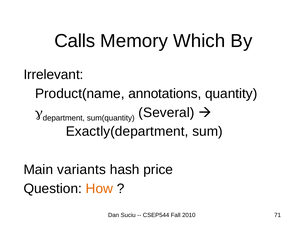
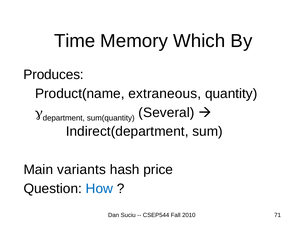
Calls: Calls -> Time
Irrelevant: Irrelevant -> Produces
annotations: annotations -> extraneous
Exactly(department: Exactly(department -> Indirect(department
How colour: orange -> blue
